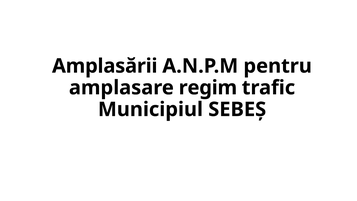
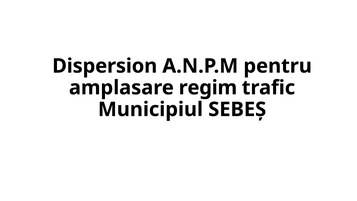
Amplasării: Amplasării -> Dispersion
